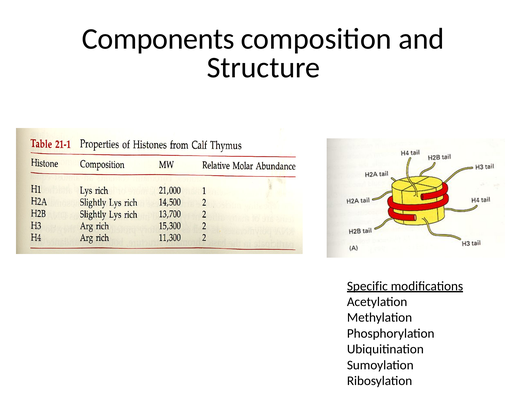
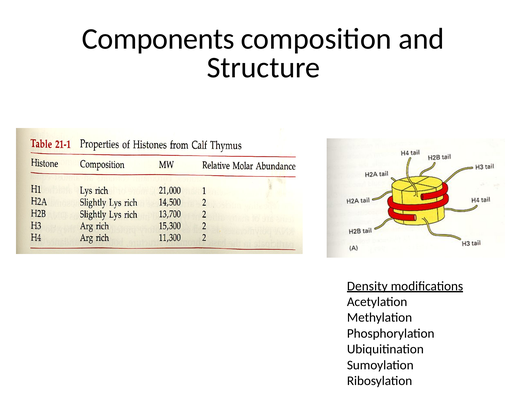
Specific: Specific -> Density
